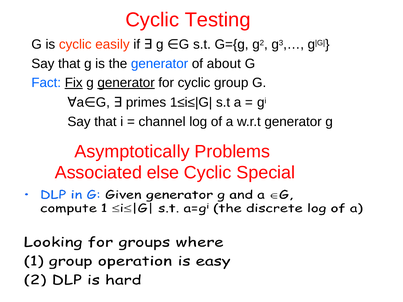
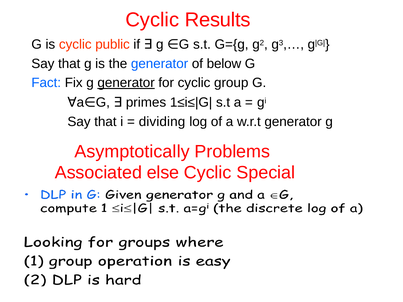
Testing: Testing -> Results
easily: easily -> public
about: about -> below
Fix underline: present -> none
channel: channel -> dividing
